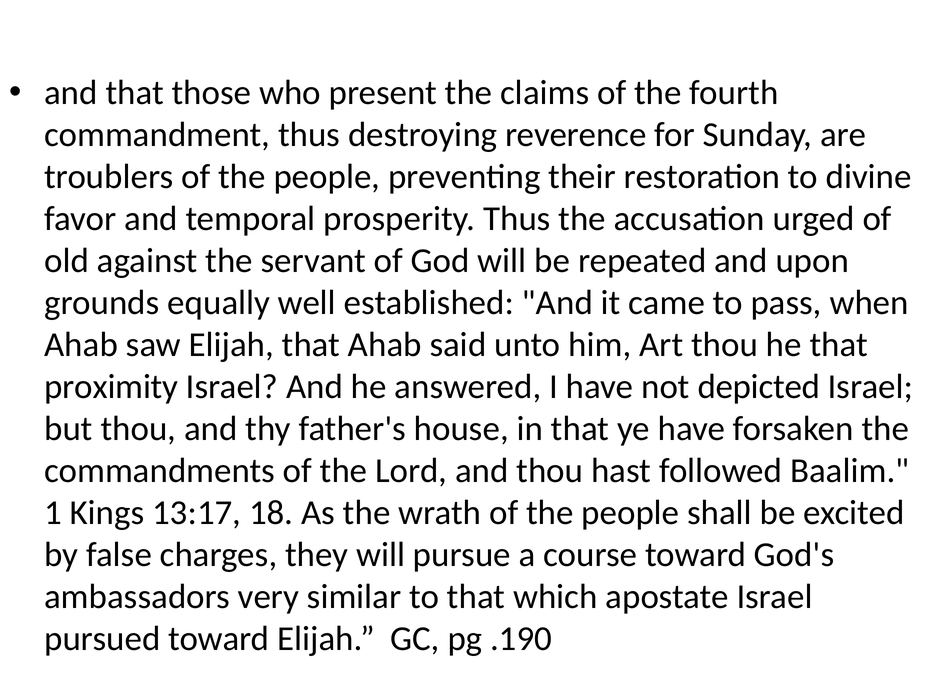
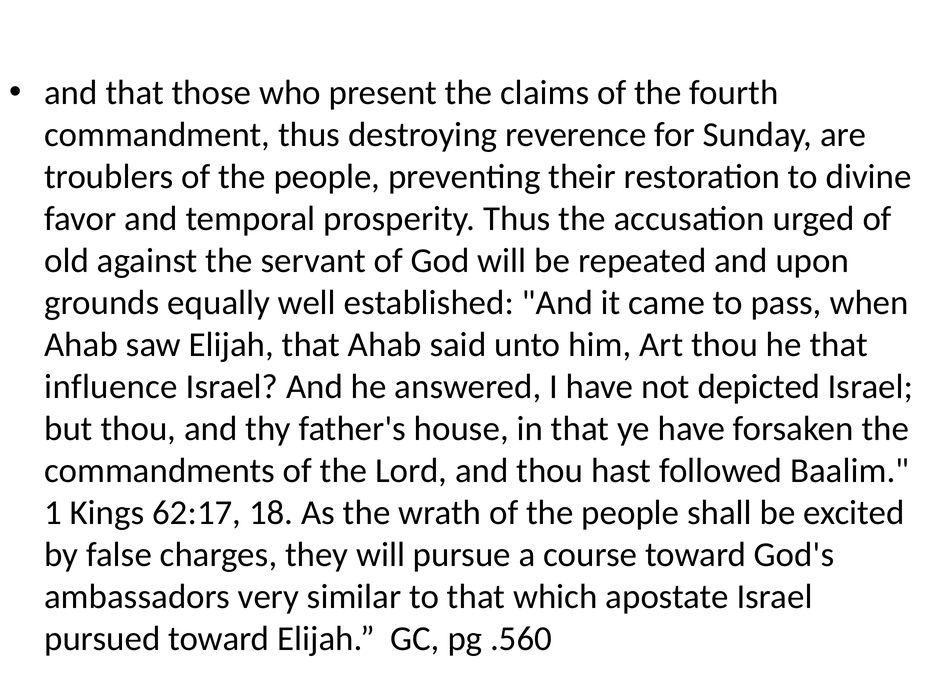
proximity: proximity -> influence
13:17: 13:17 -> 62:17
.190: .190 -> .560
